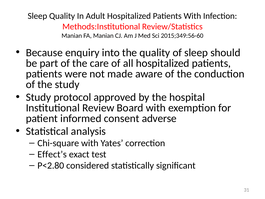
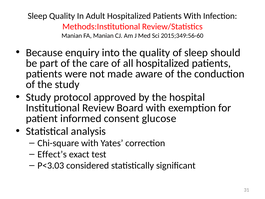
adverse: adverse -> glucose
P<2.80: P<2.80 -> P<3.03
